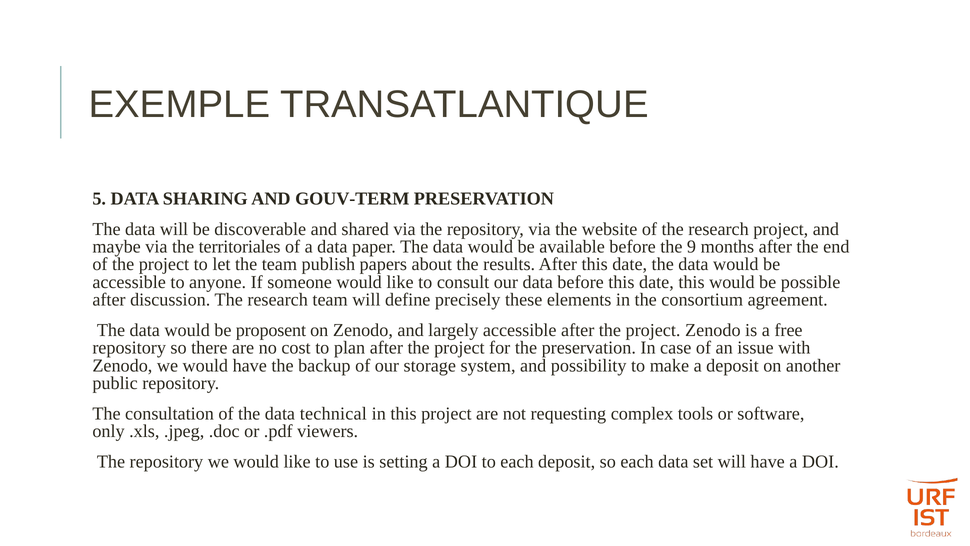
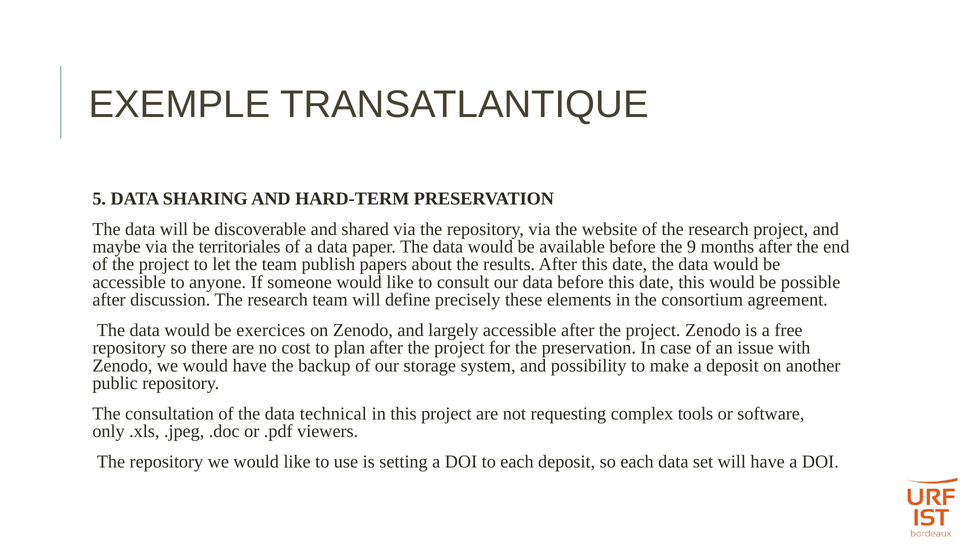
GOUV-TERM: GOUV-TERM -> HARD-TERM
proposent: proposent -> exercices
